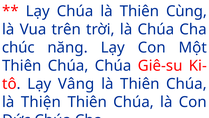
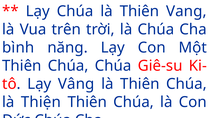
Cùng: Cùng -> Vang
chúc: chúc -> bình
